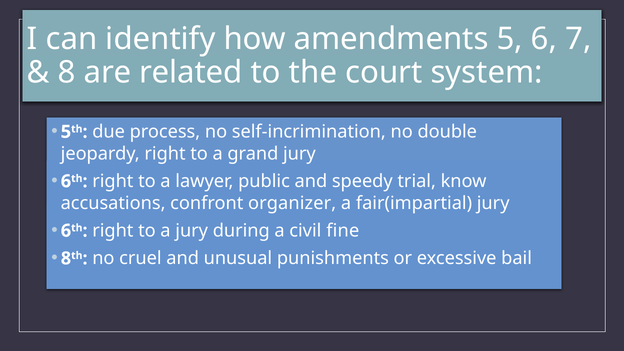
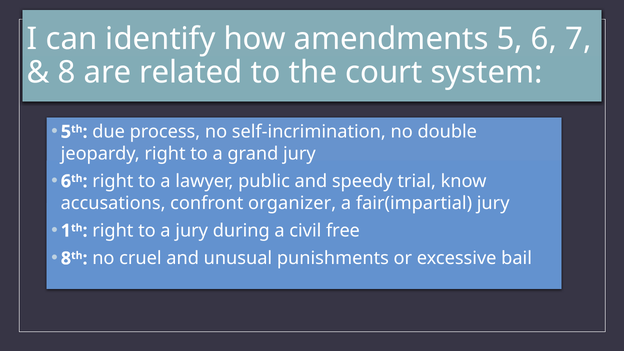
6 at (66, 231): 6 -> 1
fine: fine -> free
